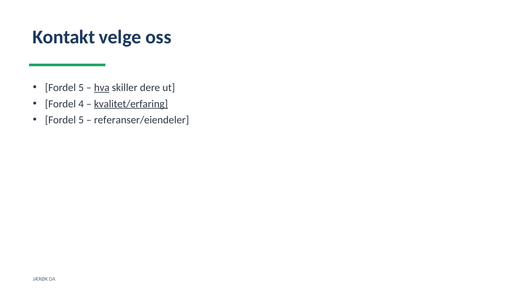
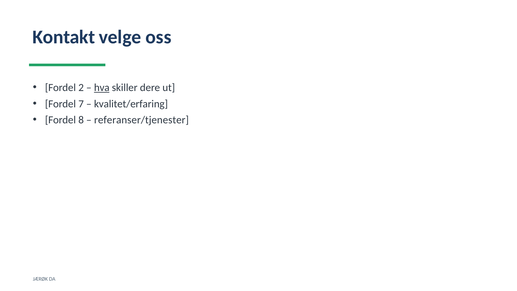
5 at (81, 88): 5 -> 2
4: 4 -> 7
kvalitet/erfaring underline: present -> none
5 at (81, 120): 5 -> 8
referanser/eiendeler: referanser/eiendeler -> referanser/tjenester
